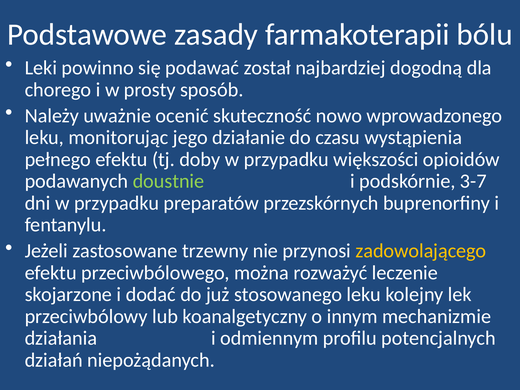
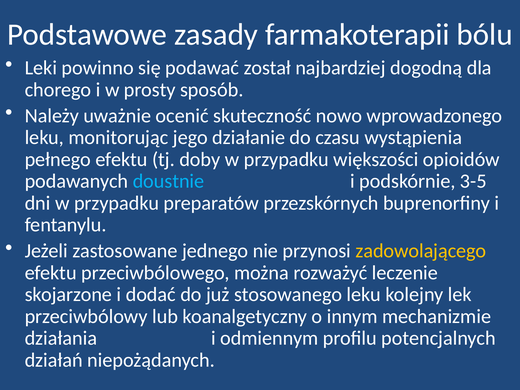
doustnie colour: light green -> light blue
3-7: 3-7 -> 3-5
trzewny: trzewny -> jednego
